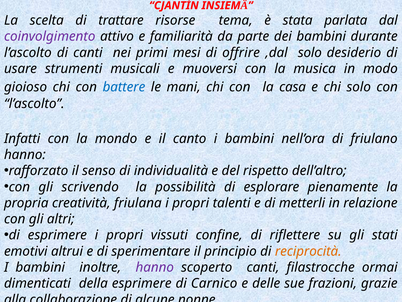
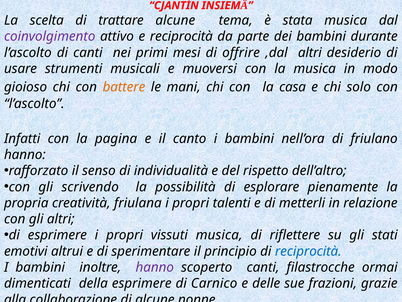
trattare risorse: risorse -> alcune
stata parlata: parlata -> musica
e familiarità: familiarità -> reciprocità
,dal solo: solo -> altri
battere colour: blue -> orange
mondo: mondo -> pagina
vissuti confine: confine -> musica
reciprocità at (308, 251) colour: orange -> blue
